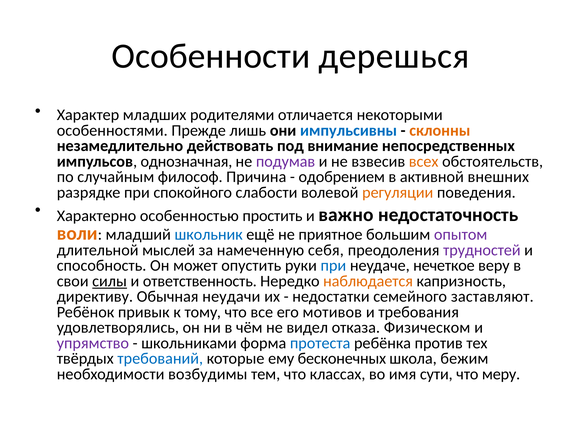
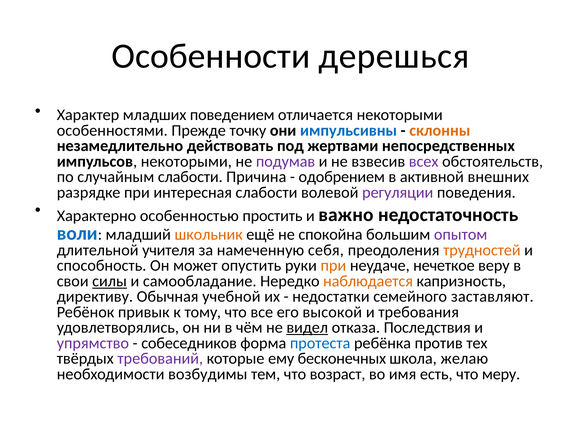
родителями: родителями -> поведением
лишь: лишь -> точку
внимание: внимание -> жертвами
импульсов однозначная: однозначная -> некоторыми
всех colour: orange -> purple
случайным философ: философ -> слабости
спокойного: спокойного -> интересная
регуляции colour: orange -> purple
воли colour: orange -> blue
школьник colour: blue -> orange
приятное: приятное -> спокойна
мыслей: мыслей -> учителя
трудностей colour: purple -> orange
при at (333, 266) colour: blue -> orange
ответственность: ответственность -> самообладание
неудачи: неудачи -> учебной
мотивов: мотивов -> высокой
видел underline: none -> present
Физическом: Физическом -> Последствия
школьниками: школьниками -> собеседников
требований colour: blue -> purple
бежим: бежим -> желаю
классах: классах -> возраст
сути: сути -> есть
